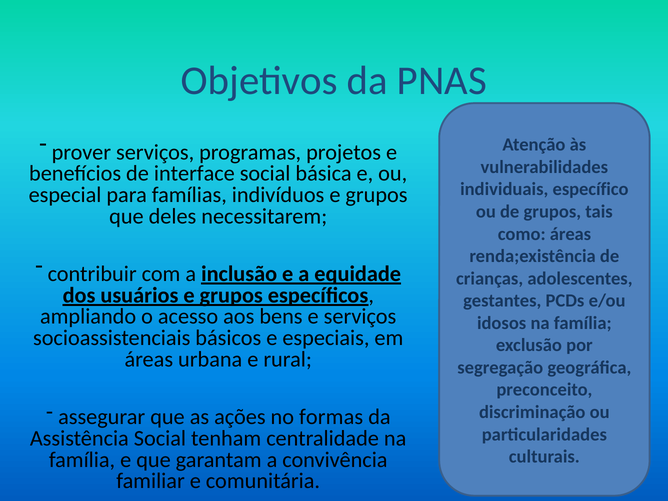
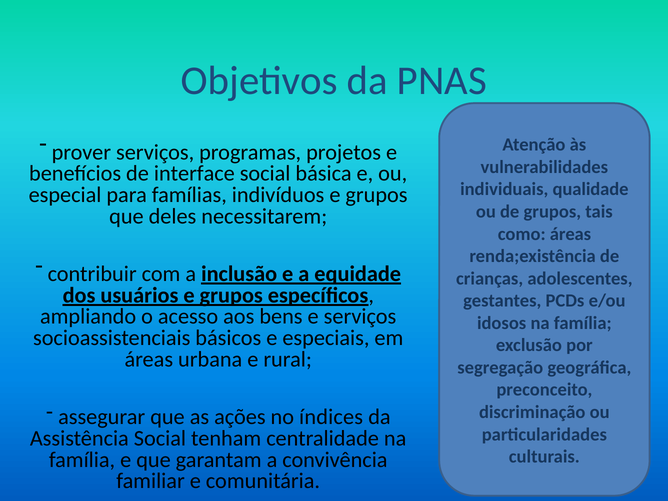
específico: específico -> qualidade
formas: formas -> índices
